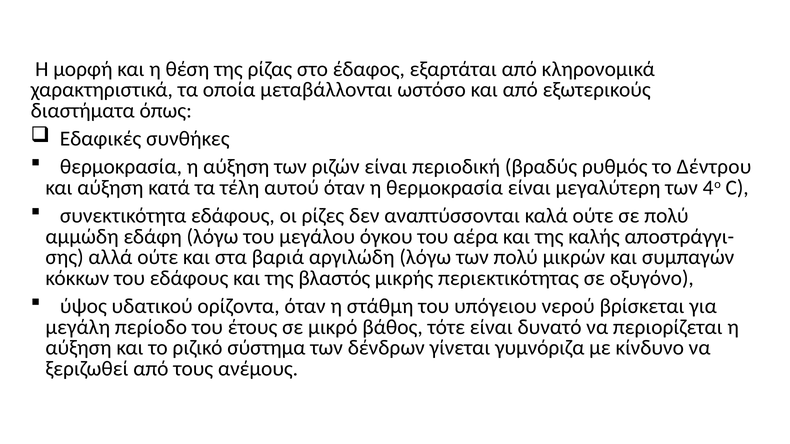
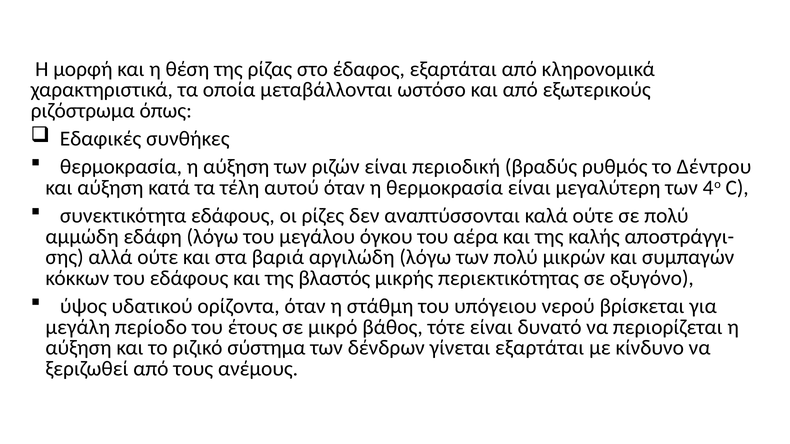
διαστήματα: διαστήματα -> ριζόστρωμα
γίνεται γυμνόριζα: γυμνόριζα -> εξαρτάται
